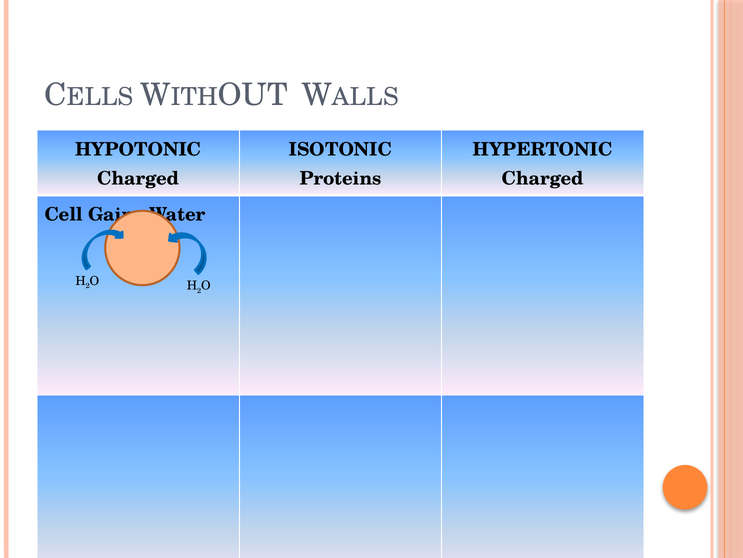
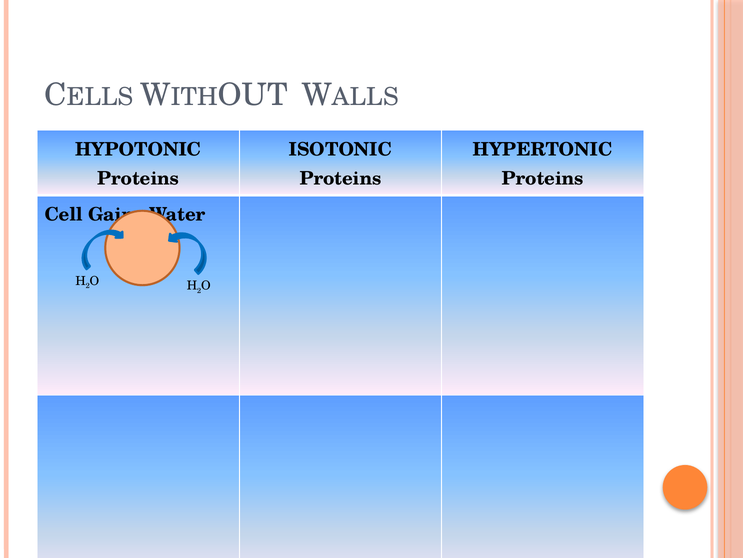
Charged at (138, 178): Charged -> Proteins
Charged at (543, 178): Charged -> Proteins
